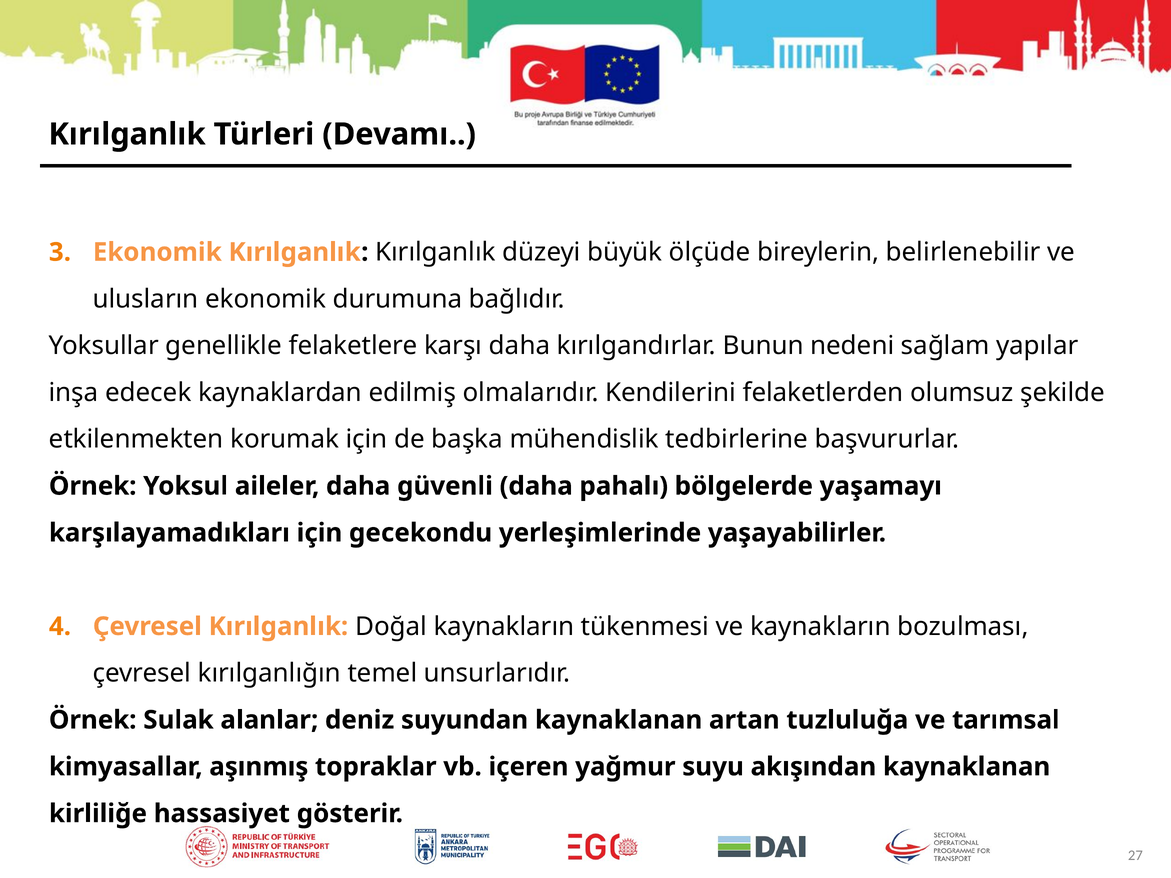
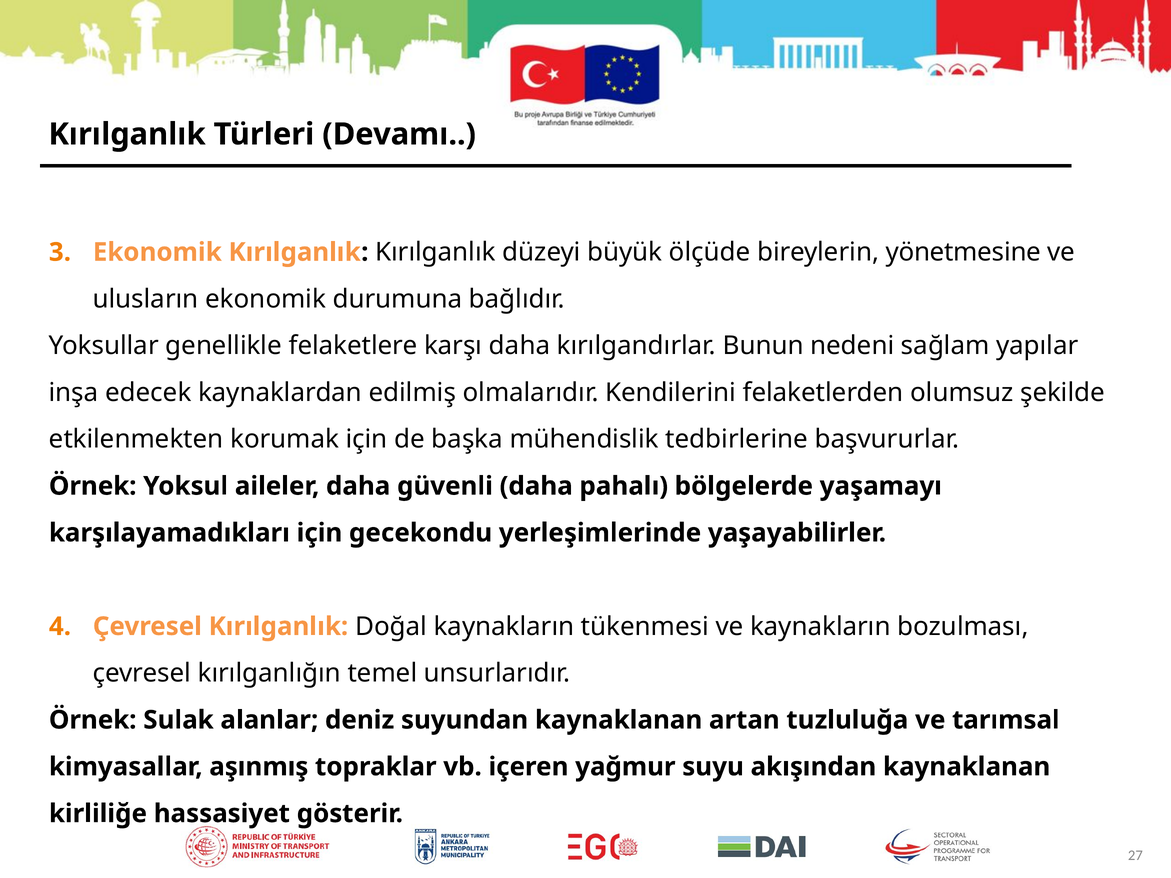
belirlenebilir: belirlenebilir -> yönetmesine
